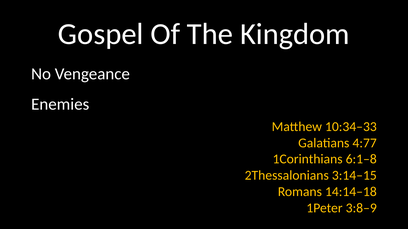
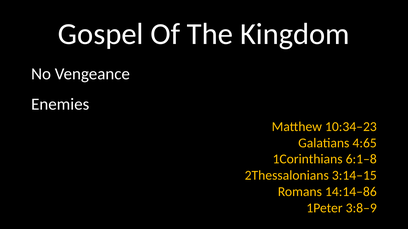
10:34–33: 10:34–33 -> 10:34–23
4:77: 4:77 -> 4:65
14:14–18: 14:14–18 -> 14:14–86
